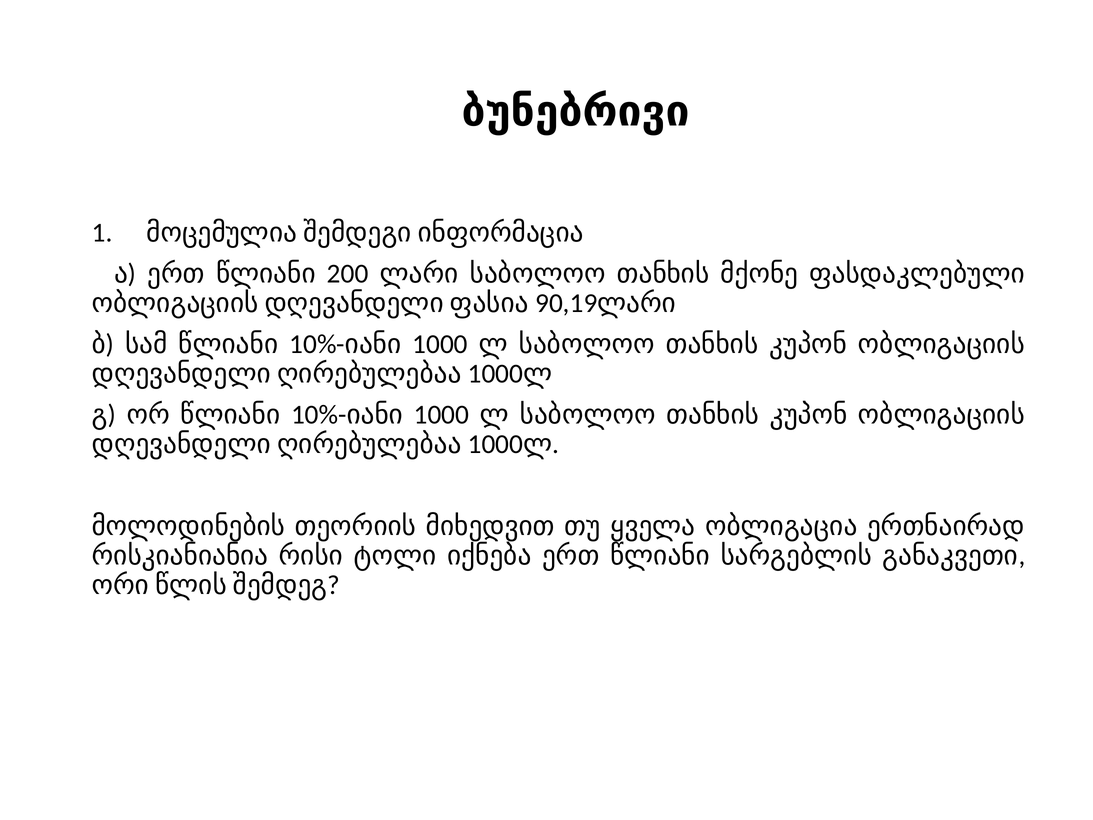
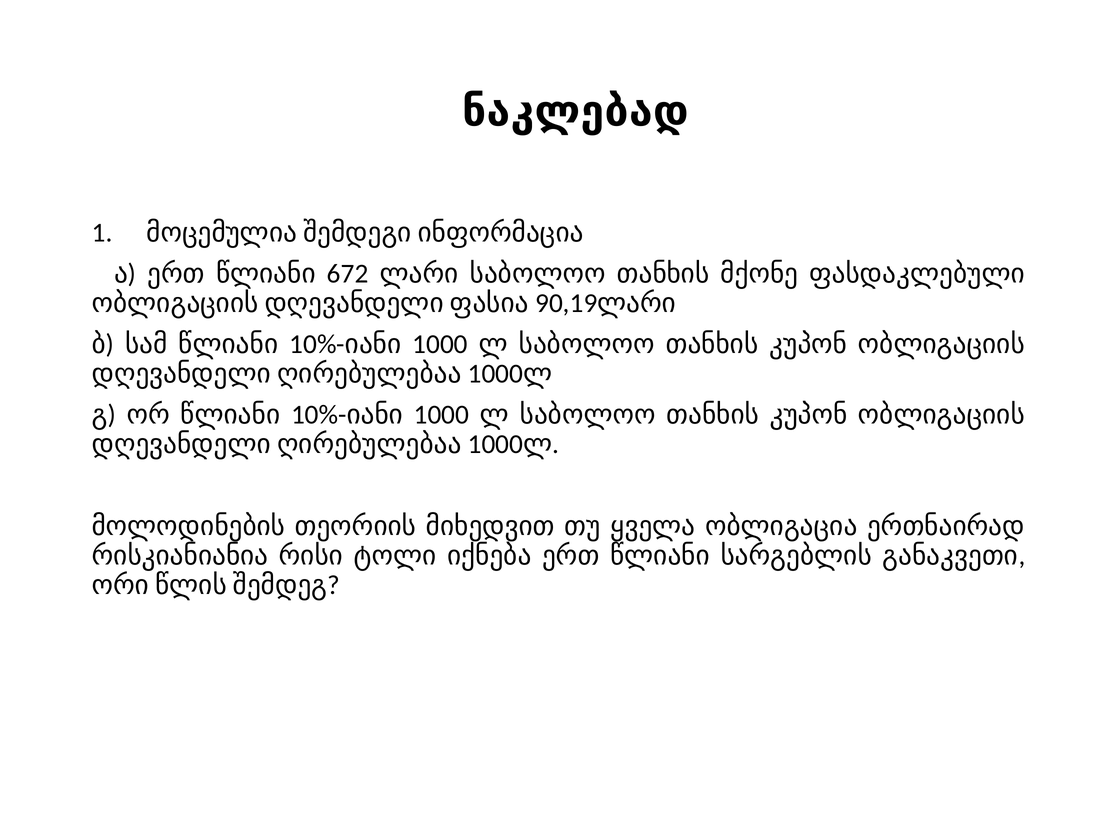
ბუნებრივი: ბუნებრივი -> ნაკლებად
200: 200 -> 672
